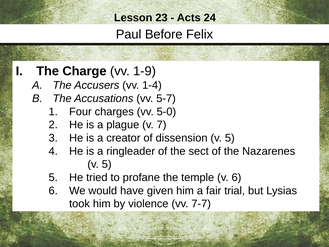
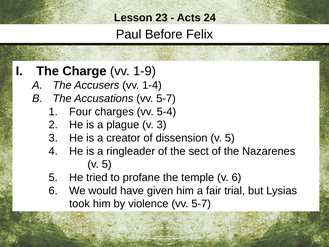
5-0: 5-0 -> 5-4
v 7: 7 -> 3
violence vv 7-7: 7-7 -> 5-7
